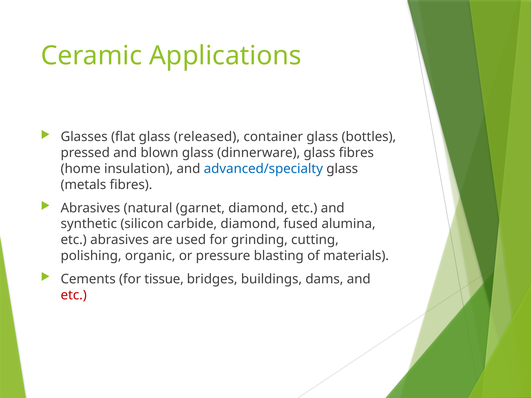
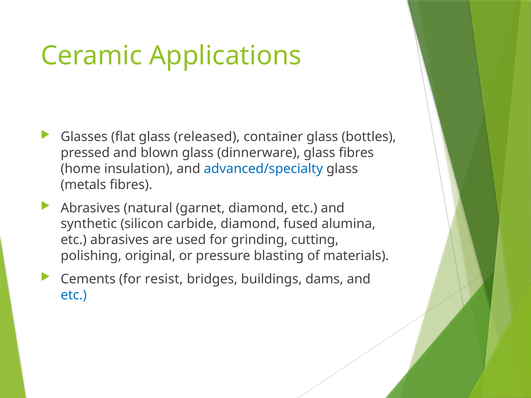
organic: organic -> original
tissue: tissue -> resist
etc at (74, 295) colour: red -> blue
